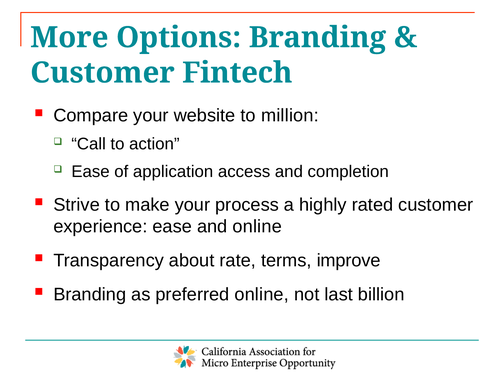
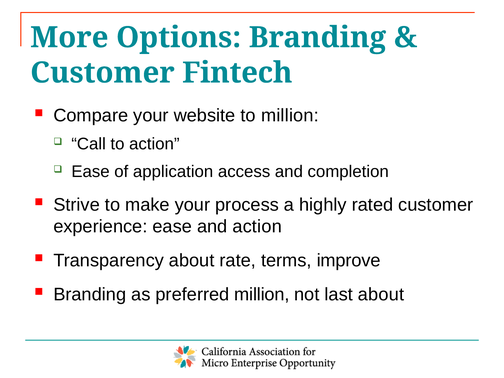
and online: online -> action
preferred online: online -> million
last billion: billion -> about
